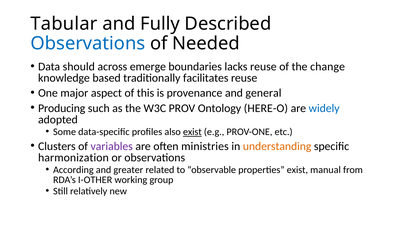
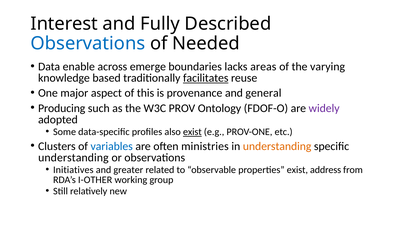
Tabular: Tabular -> Interest
should: should -> enable
lacks reuse: reuse -> areas
change: change -> varying
facilitates underline: none -> present
HERE-O: HERE-O -> FDOF-O
widely colour: blue -> purple
variables colour: purple -> blue
harmonization at (73, 158): harmonization -> understanding
According: According -> Initiatives
manual: manual -> address
